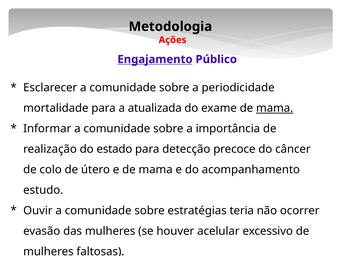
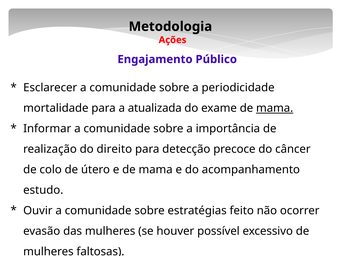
Engajamento underline: present -> none
estado: estado -> direito
teria: teria -> feito
acelular: acelular -> possível
